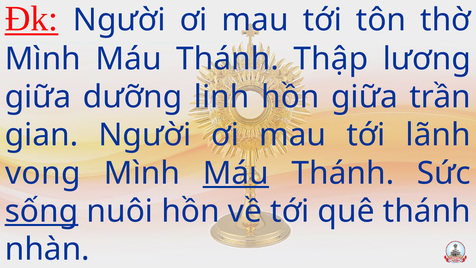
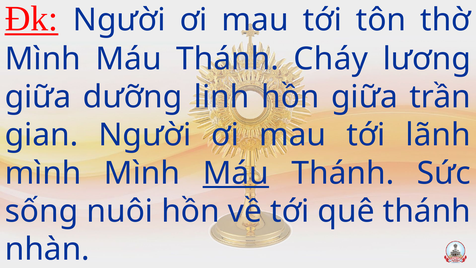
Thập: Thập -> Cháy
vọng at (43, 173): vọng -> mình
sống underline: present -> none
